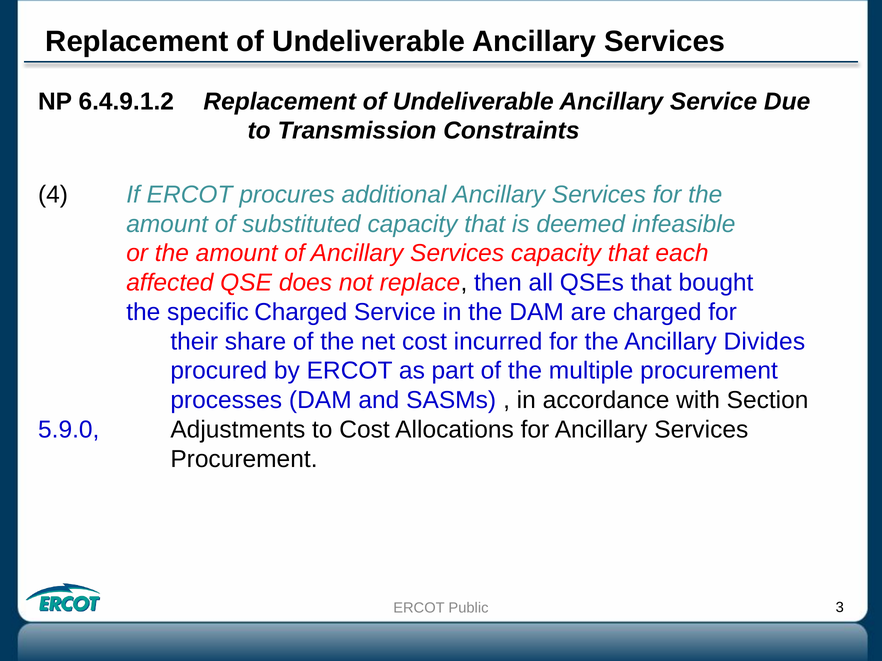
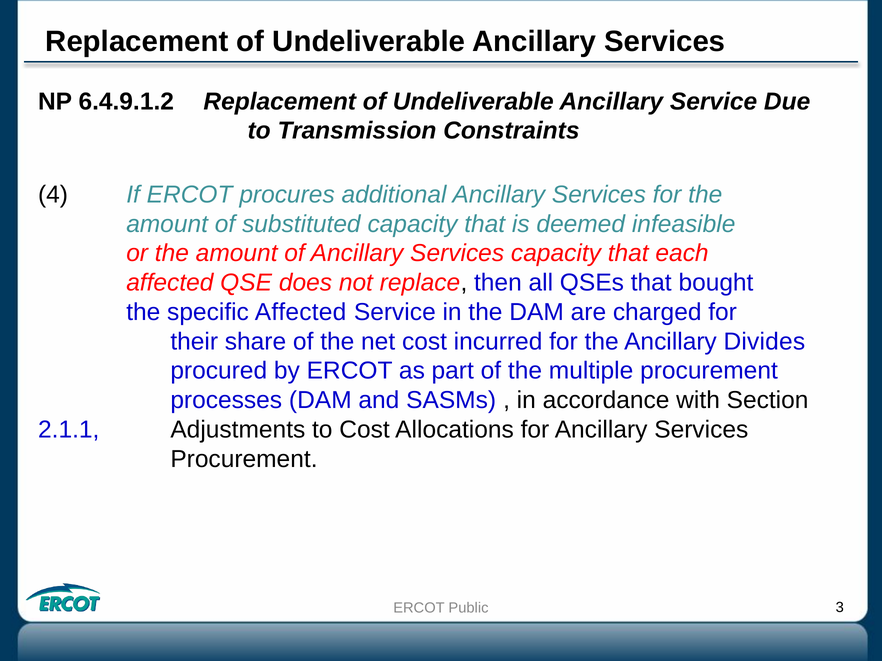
specific Charged: Charged -> Affected
5.9.0: 5.9.0 -> 2.1.1
